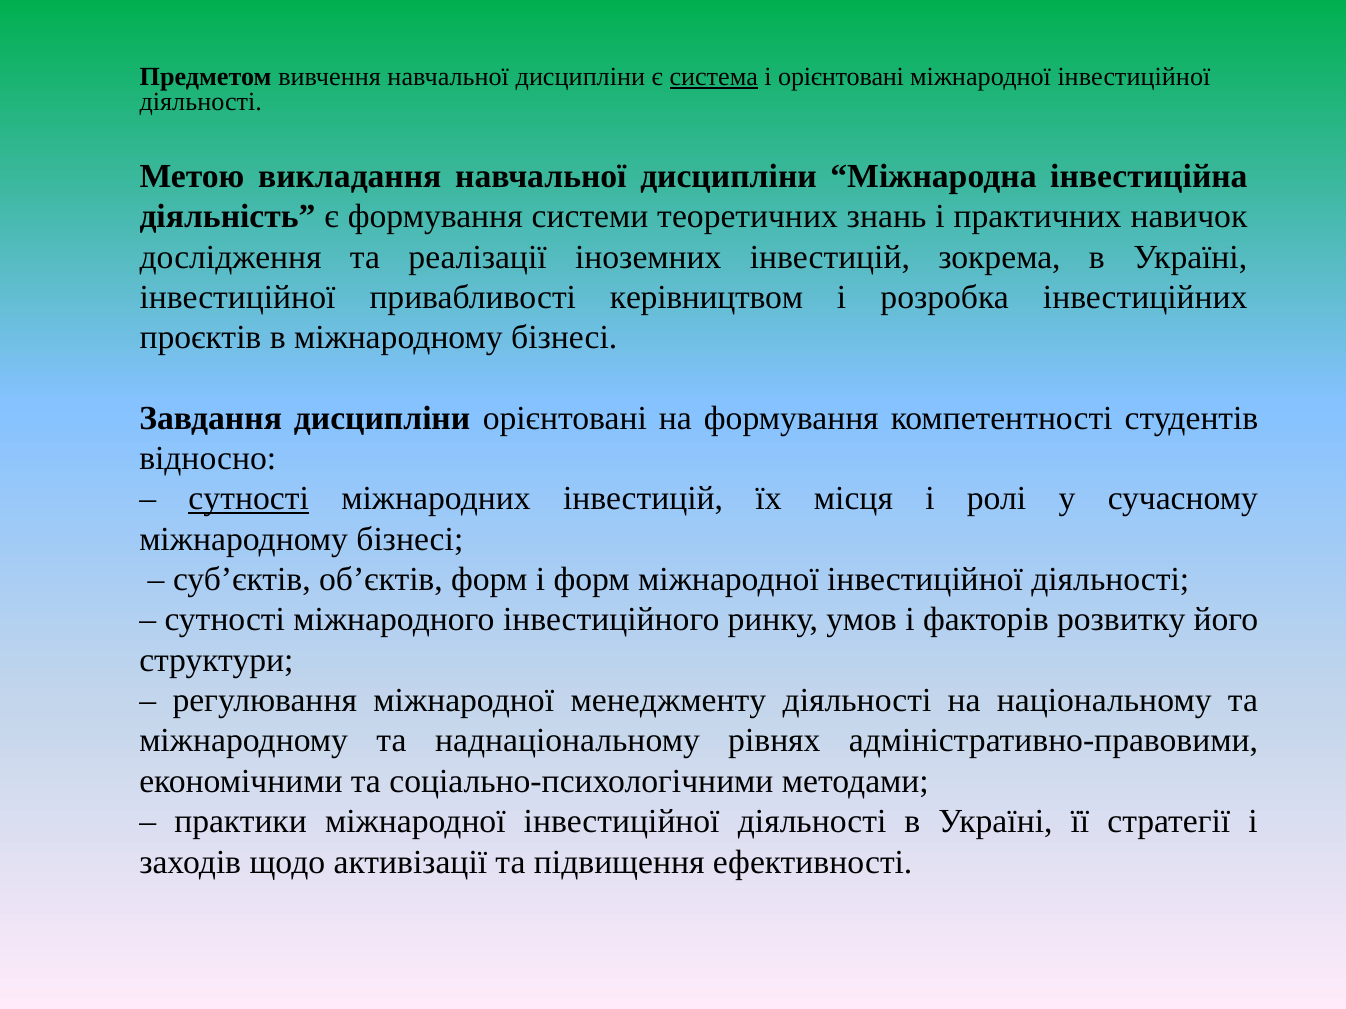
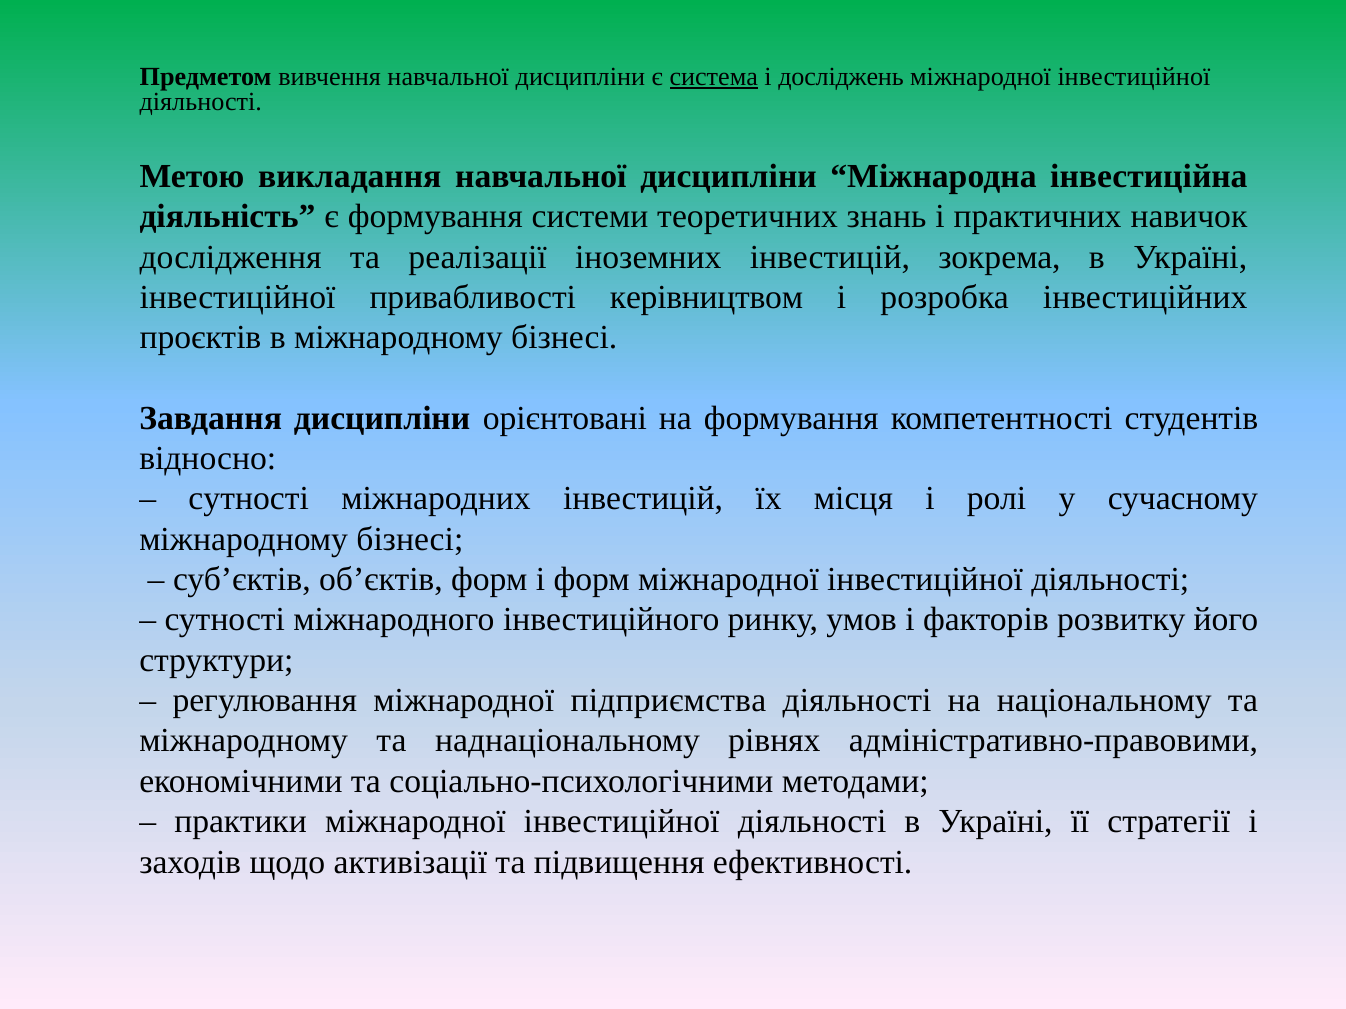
і орієнтовані: орієнтовані -> досліджень
сутності at (249, 499) underline: present -> none
менеджменту: менеджменту -> підприємства
